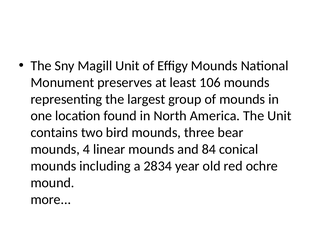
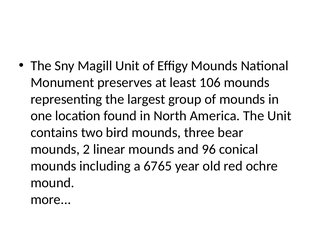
4: 4 -> 2
84: 84 -> 96
2834: 2834 -> 6765
